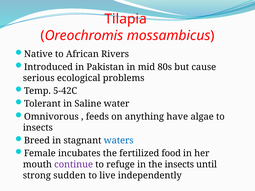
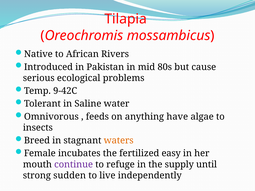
5-42C: 5-42C -> 9-42C
waters colour: blue -> orange
food: food -> easy
the insects: insects -> supply
